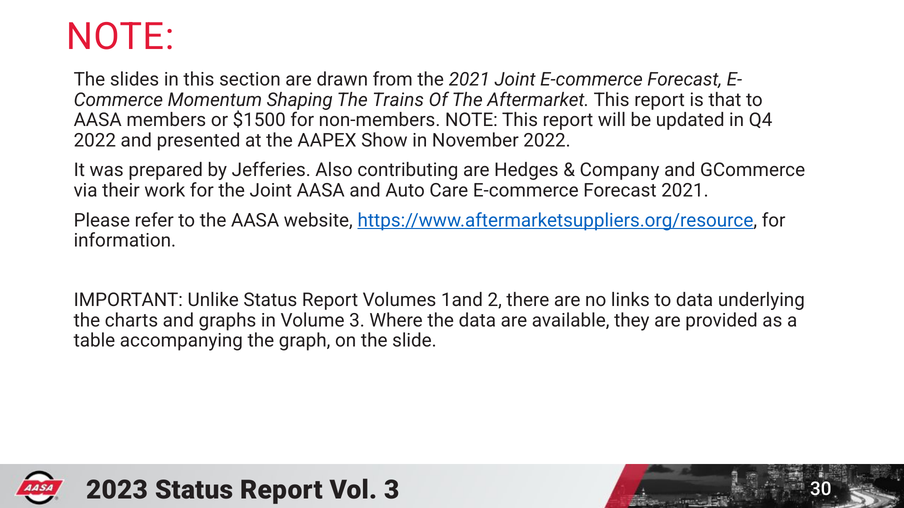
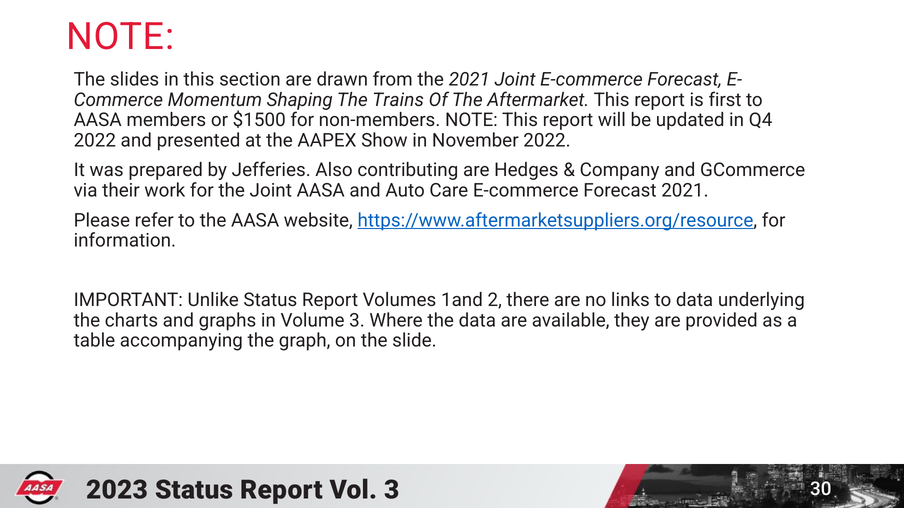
that: that -> first
